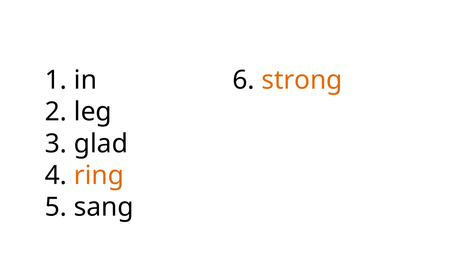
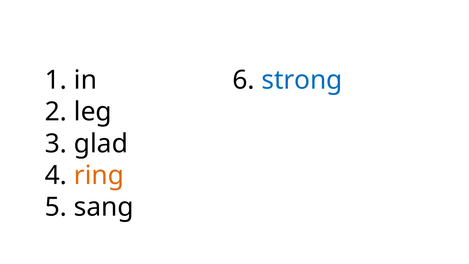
strong colour: orange -> blue
